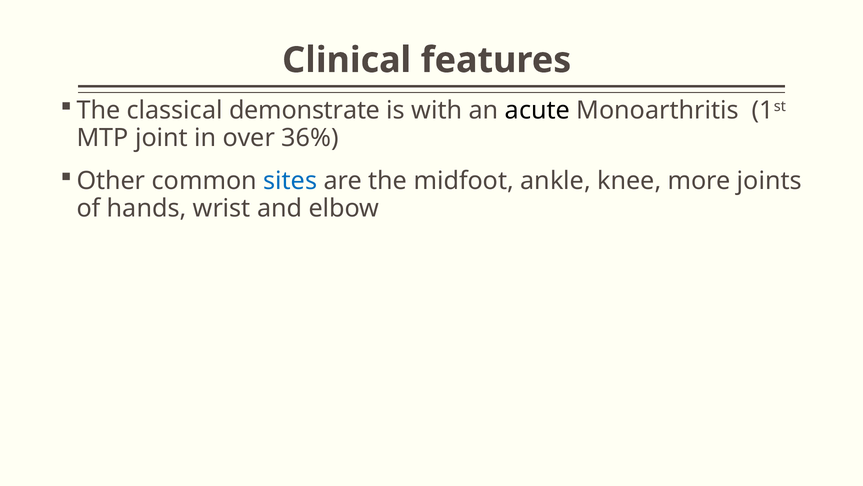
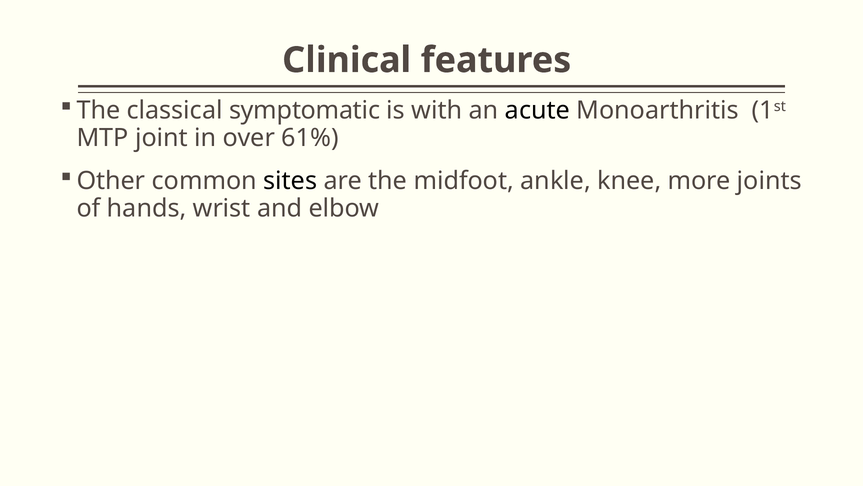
demonstrate: demonstrate -> symptomatic
36%: 36% -> 61%
sites colour: blue -> black
